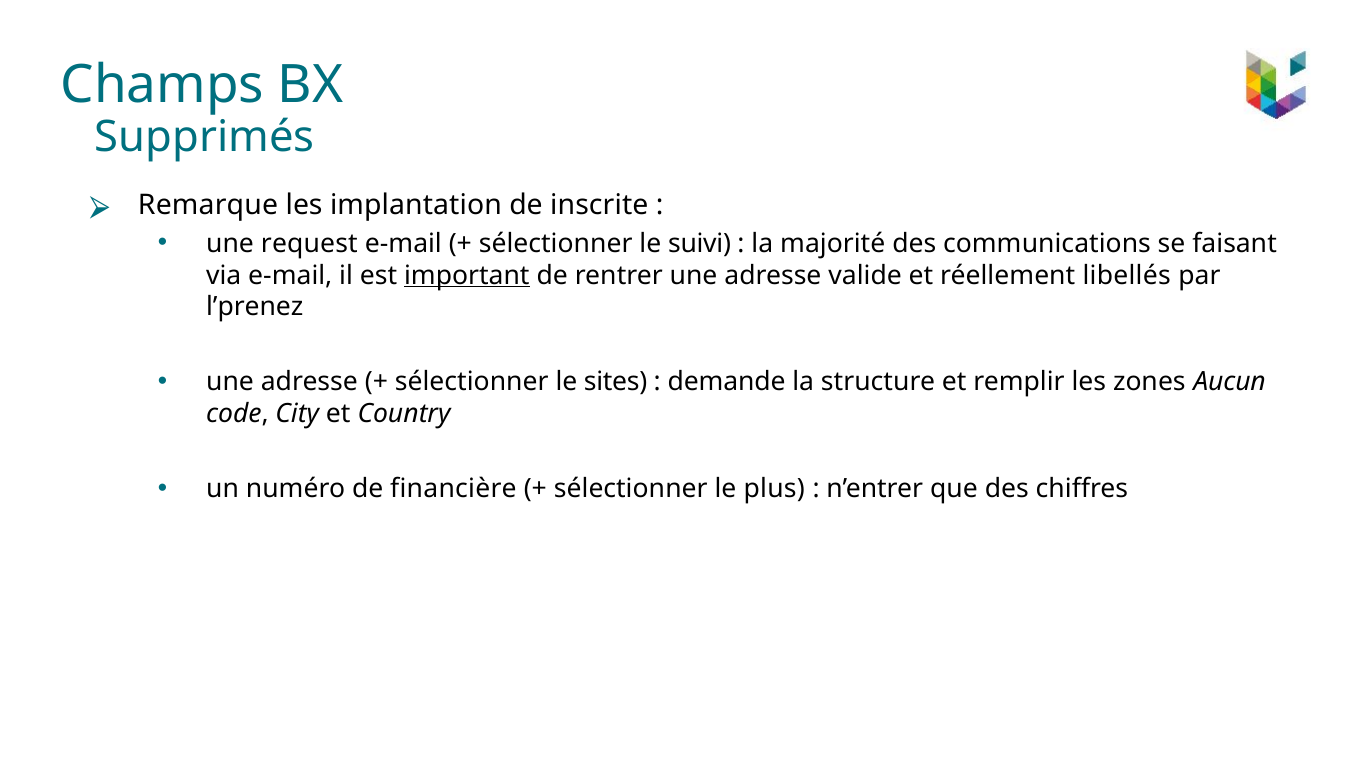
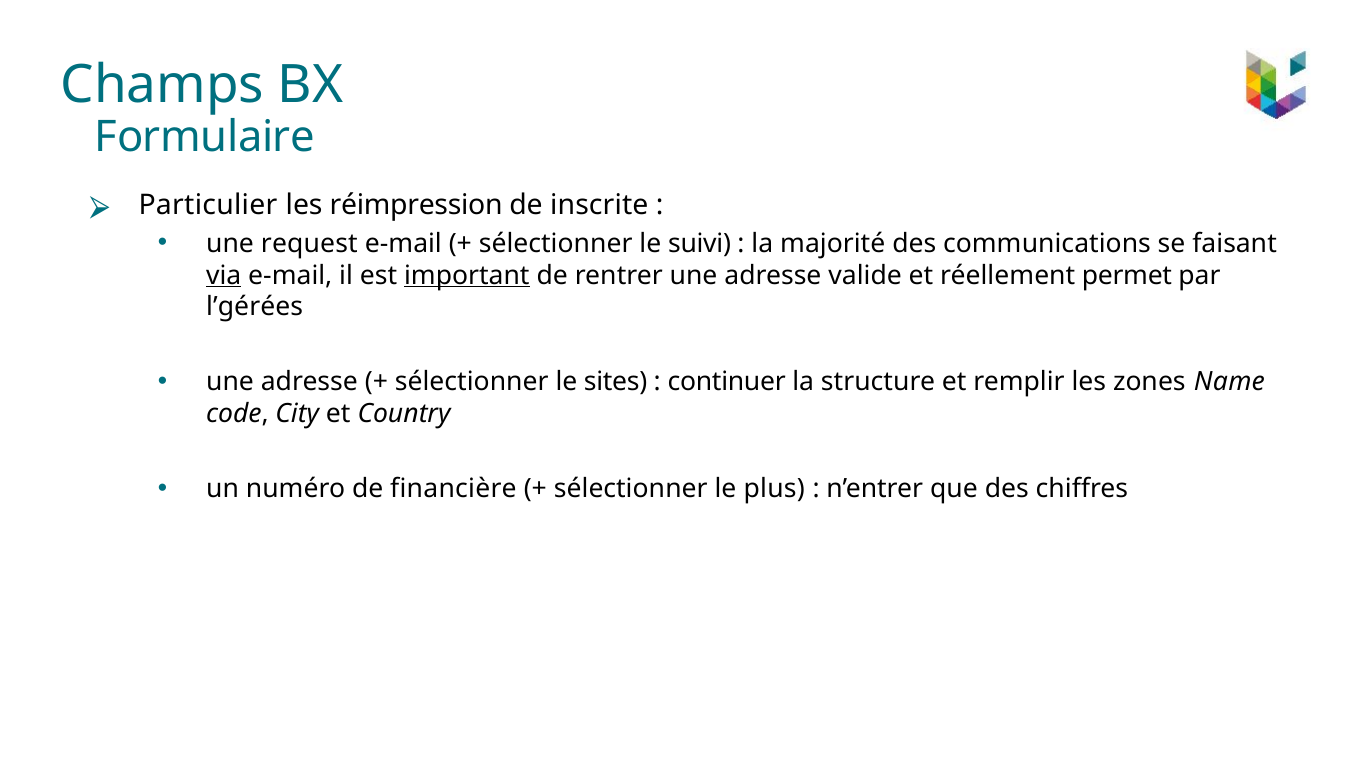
Supprimés: Supprimés -> Formulaire
Remarque: Remarque -> Particulier
implantation: implantation -> réimpression
via underline: none -> present
libellés: libellés -> permet
l’prenez: l’prenez -> l’gérées
demande: demande -> continuer
Aucun: Aucun -> Name
